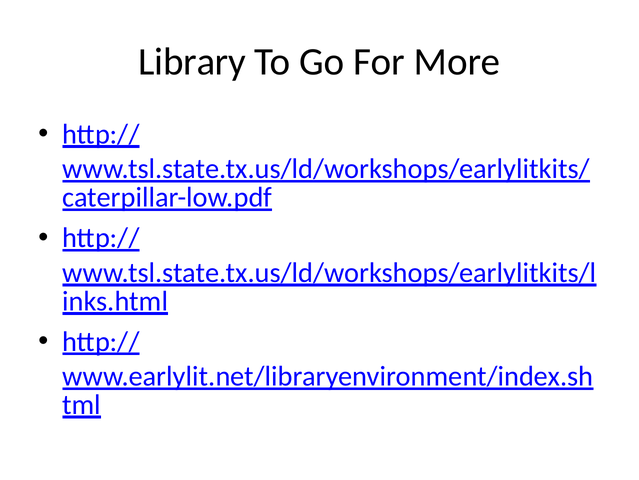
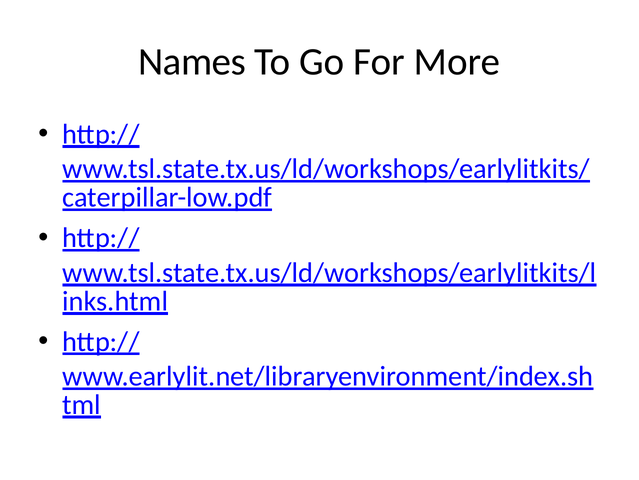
Library: Library -> Names
